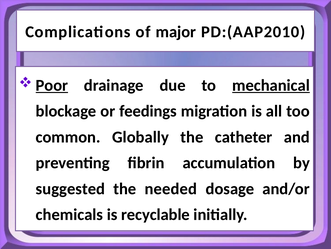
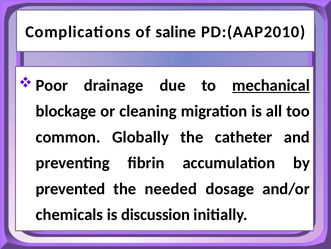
major: major -> saline
Poor underline: present -> none
feedings: feedings -> cleaning
suggested: suggested -> prevented
recyclable: recyclable -> discussion
